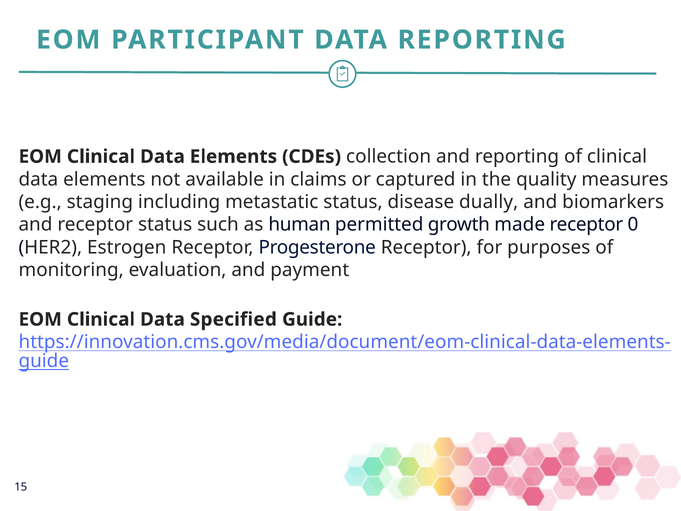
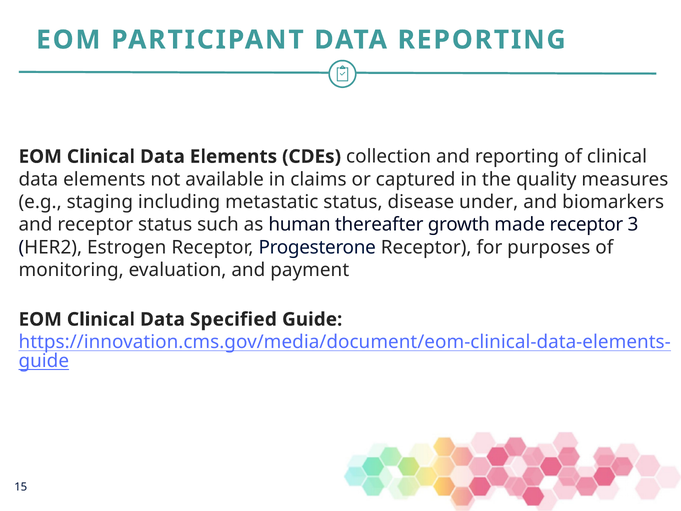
dually: dually -> under
permitted: permitted -> thereafter
0: 0 -> 3
